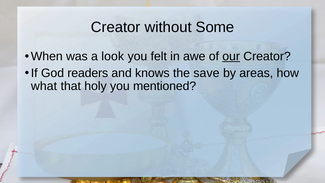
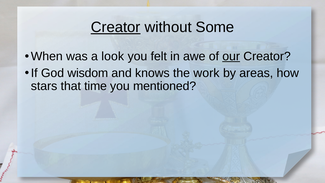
Creator at (116, 27) underline: none -> present
readers: readers -> wisdom
save: save -> work
what: what -> stars
holy: holy -> time
